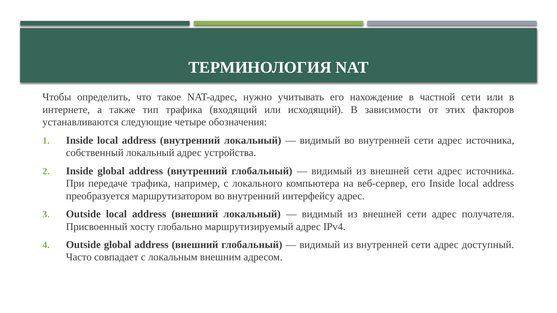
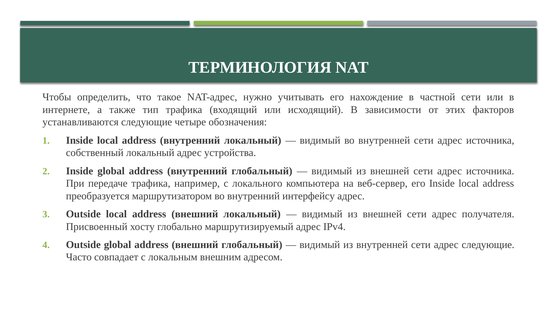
адрес доступный: доступный -> следующие
